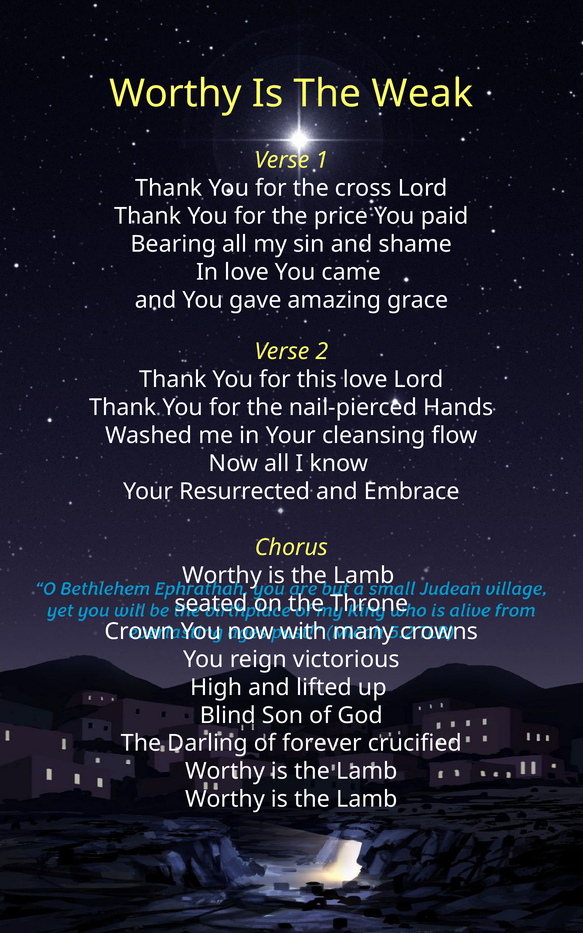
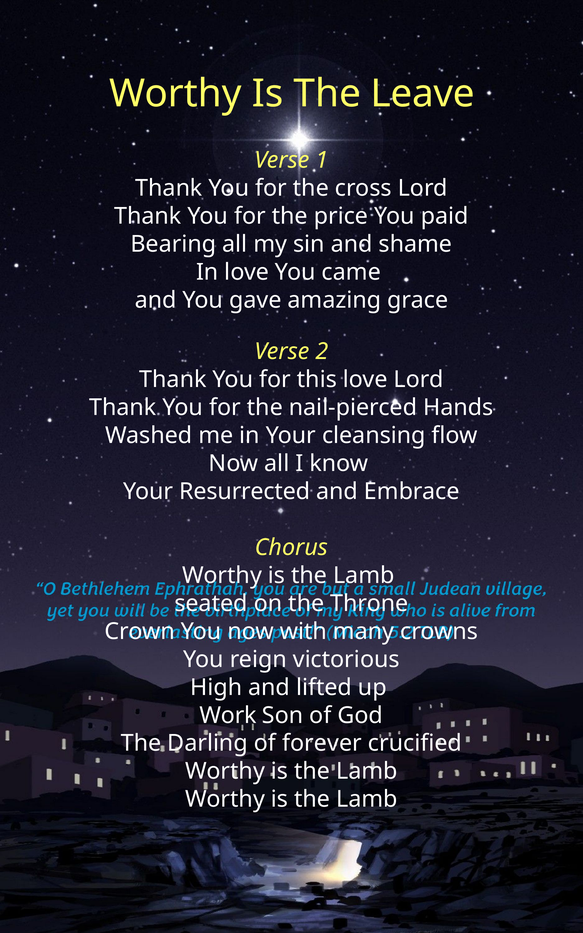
Weak: Weak -> Leave
Blind: Blind -> Work
